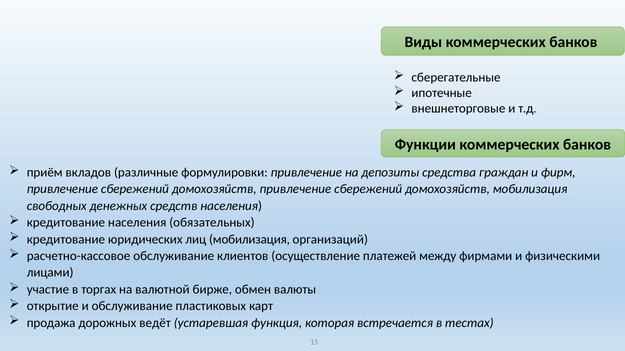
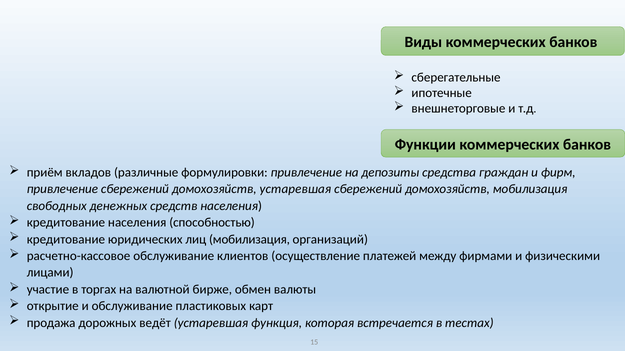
домохозяйств привлечение: привлечение -> устаревшая
обязательных: обязательных -> способностью
